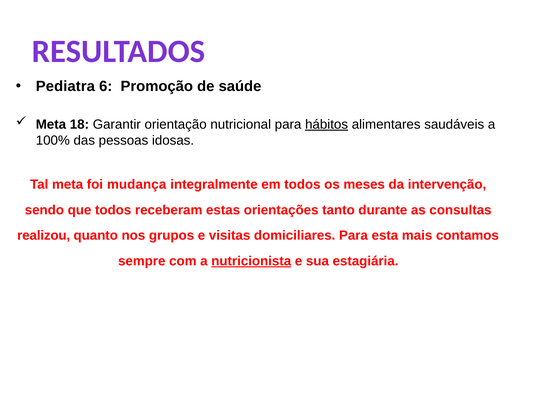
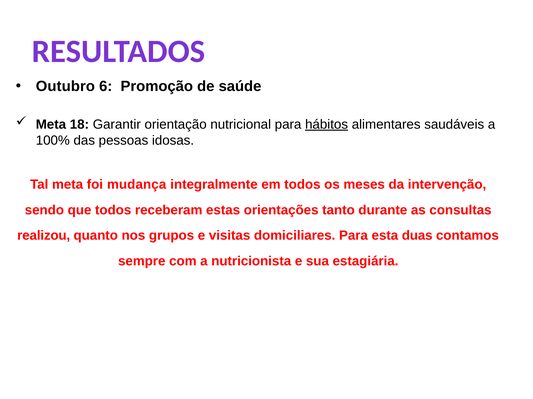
Pediatra: Pediatra -> Outubro
mais: mais -> duas
nutricionista underline: present -> none
